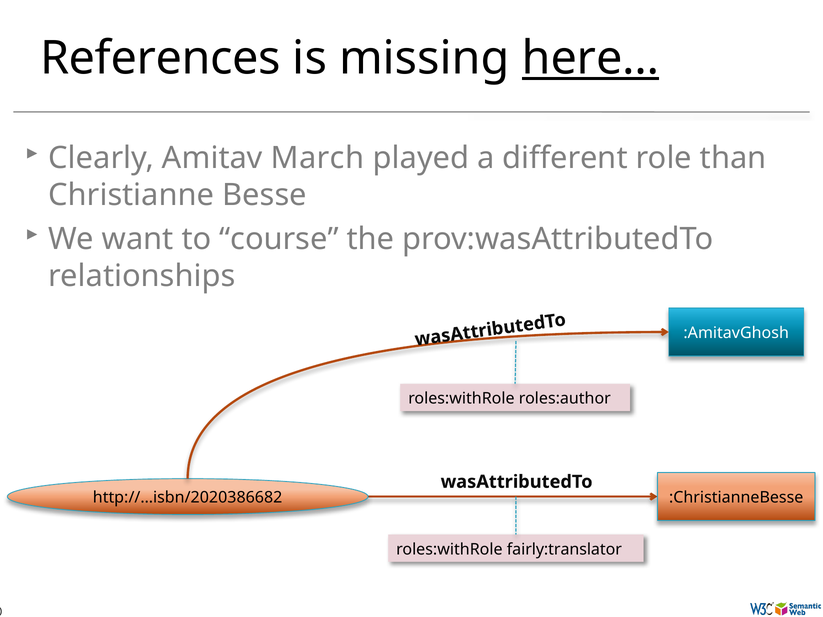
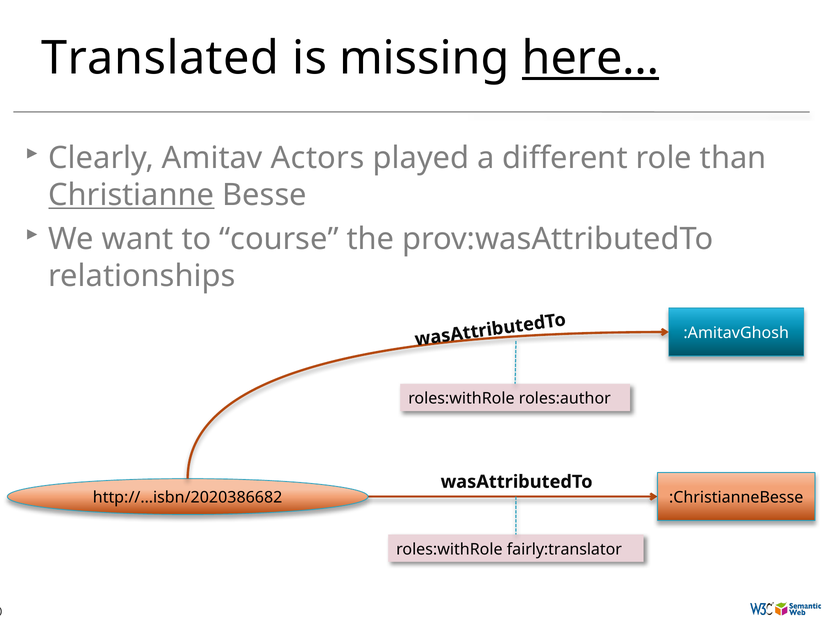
References: References -> Translated
March: March -> Actors
Christianne underline: none -> present
